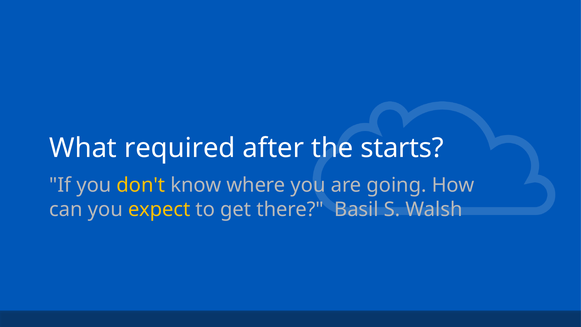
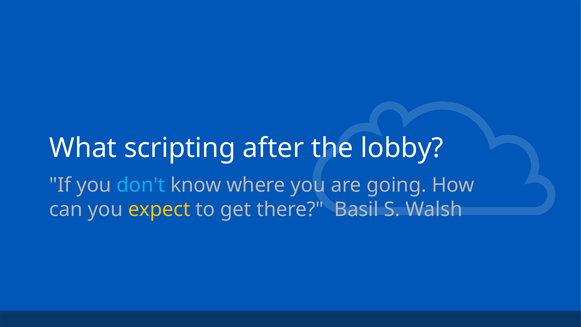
required: required -> scripting
starts: starts -> lobby
don't colour: yellow -> light blue
